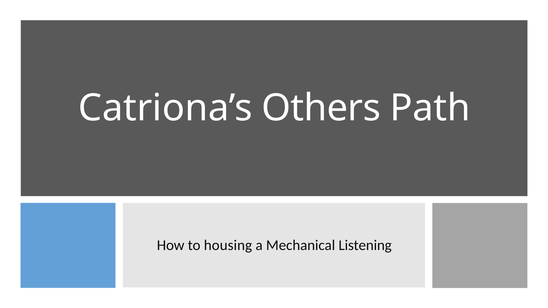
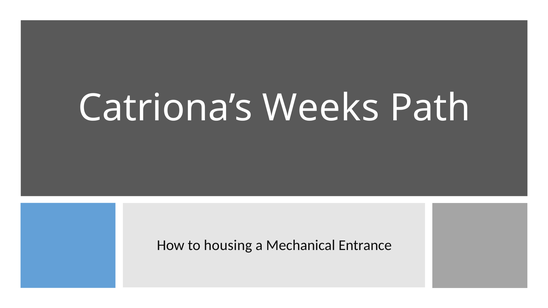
Others: Others -> Weeks
Listening: Listening -> Entrance
